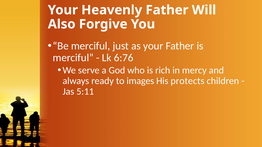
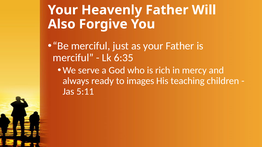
6:76: 6:76 -> 6:35
protects: protects -> teaching
